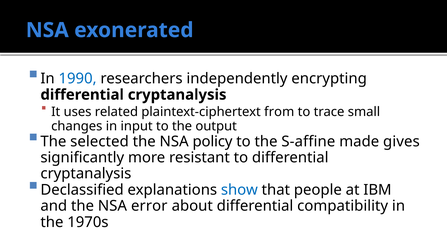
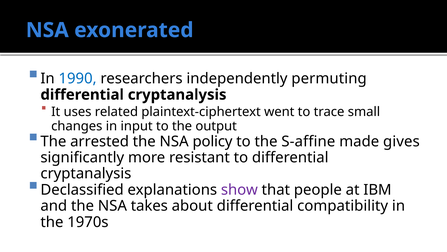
encrypting: encrypting -> permuting
from: from -> went
selected: selected -> arrested
show colour: blue -> purple
error: error -> takes
